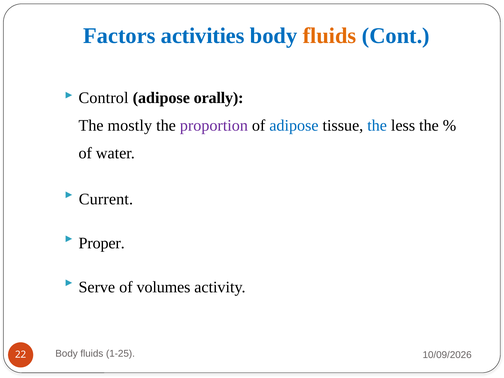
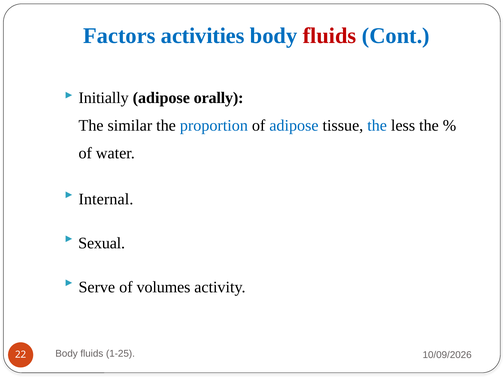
fluids at (330, 36) colour: orange -> red
Control: Control -> Initially
mostly: mostly -> similar
proportion colour: purple -> blue
Current: Current -> Internal
Proper: Proper -> Sexual
